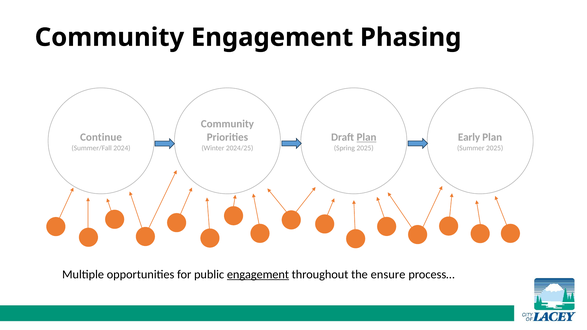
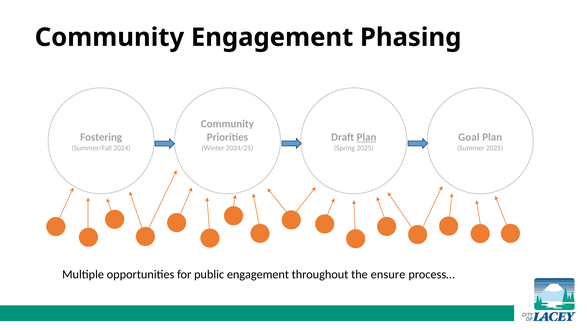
Continue: Continue -> Fostering
Early: Early -> Goal
engagement at (258, 275) underline: present -> none
